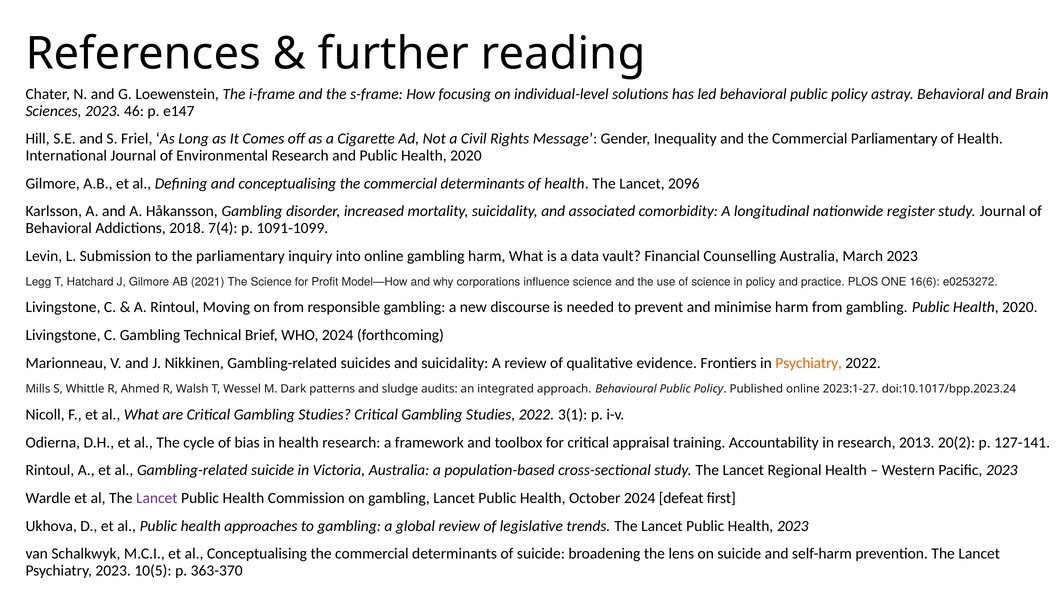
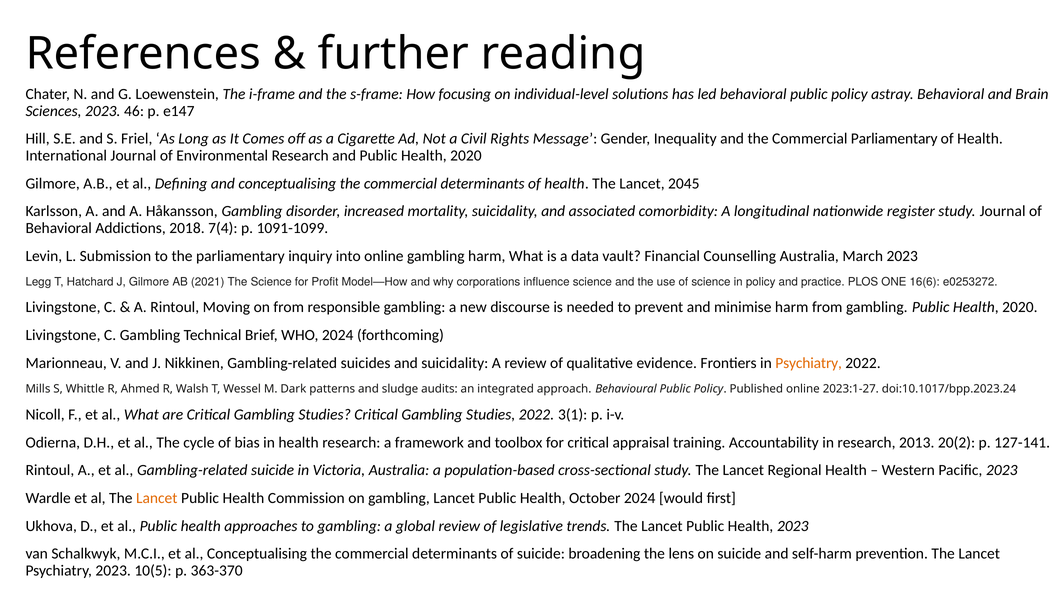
2096: 2096 -> 2045
Lancet at (157, 498) colour: purple -> orange
defeat: defeat -> would
